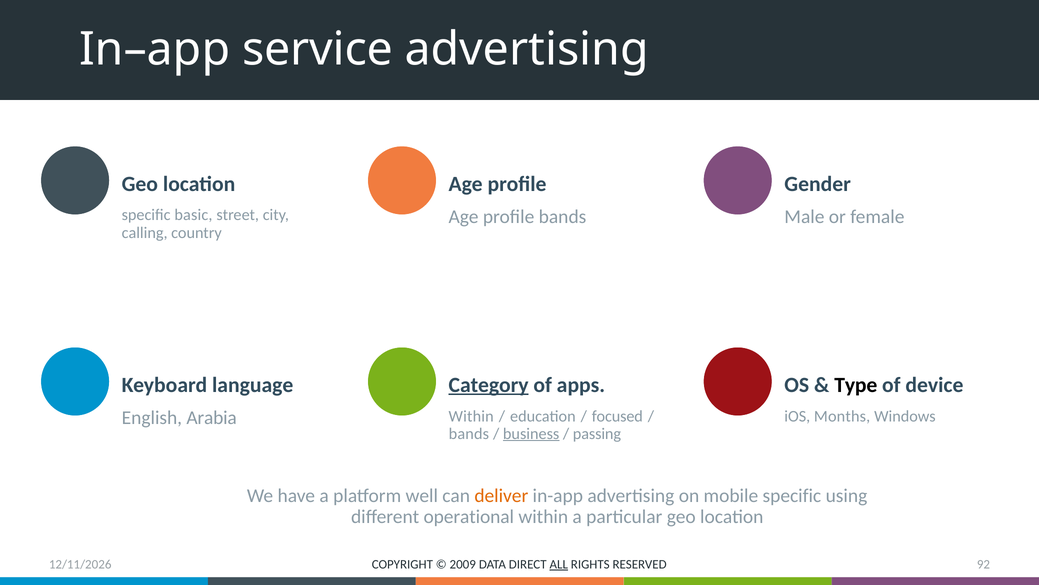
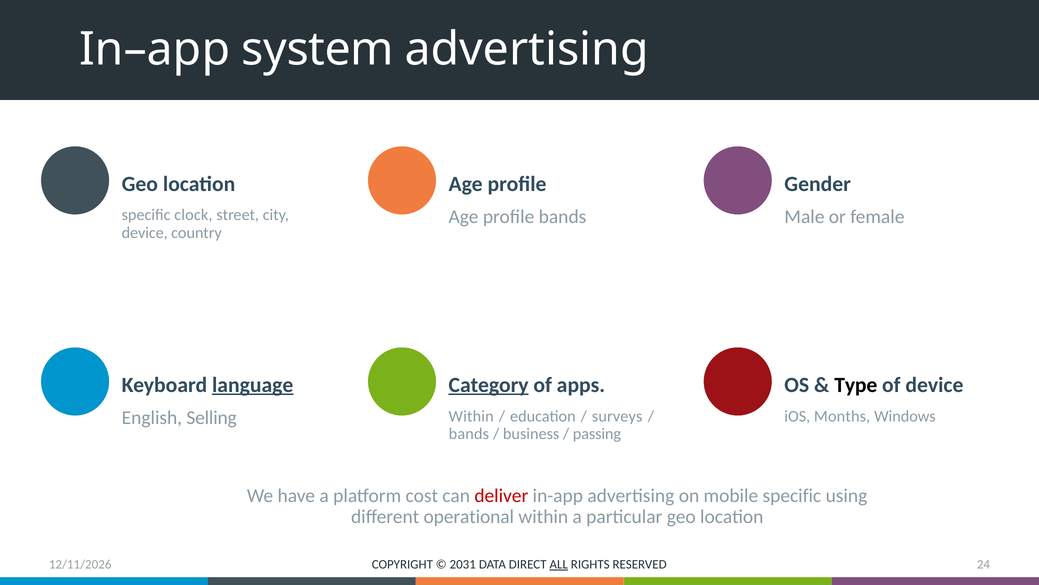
service: service -> system
basic: basic -> clock
calling at (145, 232): calling -> device
language underline: none -> present
focused: focused -> surveys
Arabia: Arabia -> Selling
business underline: present -> none
well: well -> cost
deliver colour: orange -> red
92: 92 -> 24
2009: 2009 -> 2031
